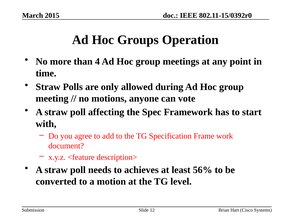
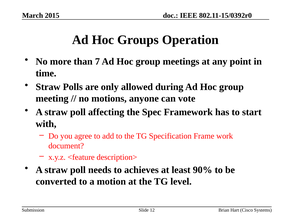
4: 4 -> 7
56%: 56% -> 90%
